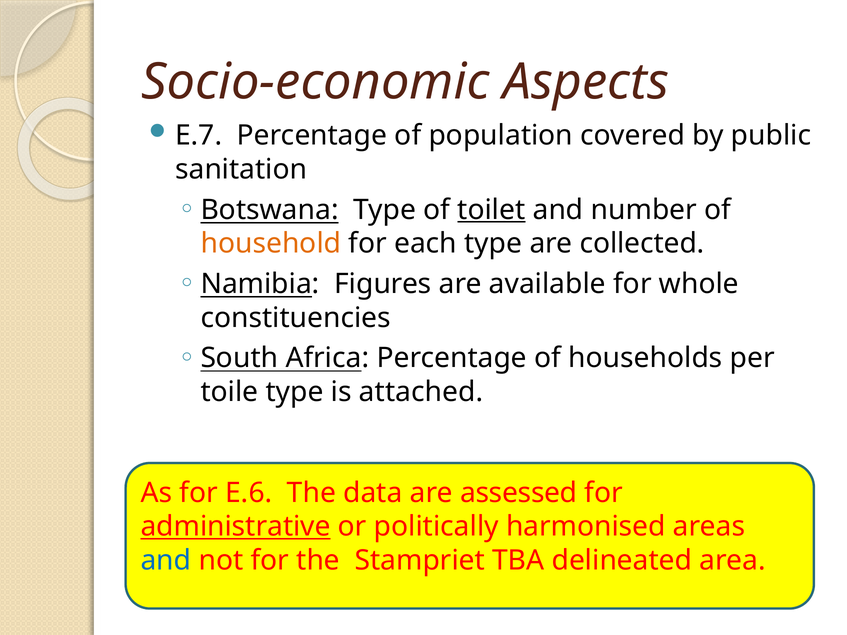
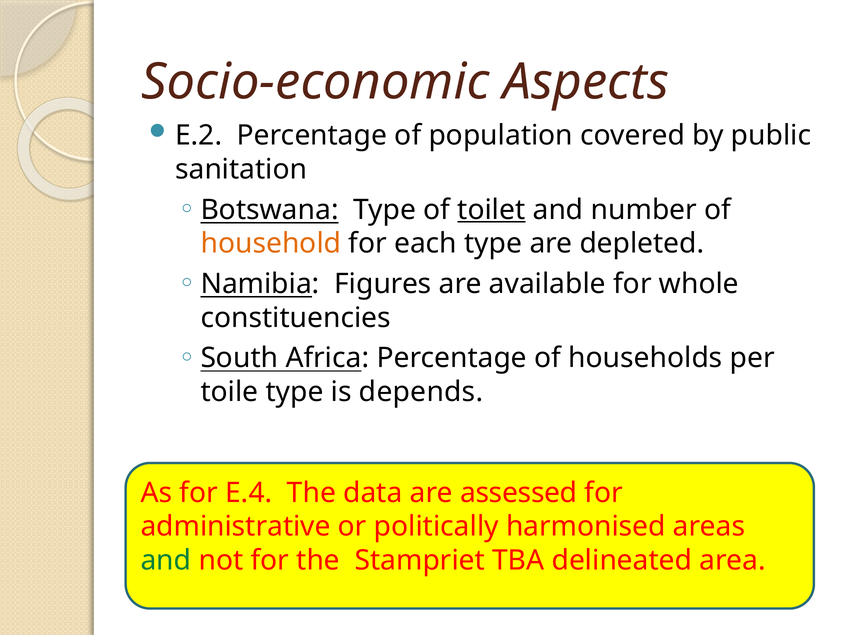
E.7: E.7 -> E.2
collected: collected -> depleted
attached: attached -> depends
E.6: E.6 -> E.4
administrative underline: present -> none
and at (166, 561) colour: blue -> green
